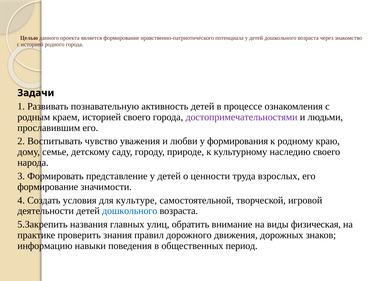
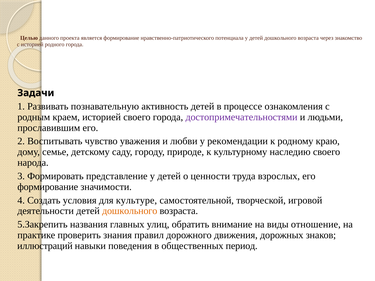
формирования: формирования -> рекомендации
дошкольного at (130, 211) colour: blue -> orange
физическая: физическая -> отношение
информацию: информацию -> иллюстраций
